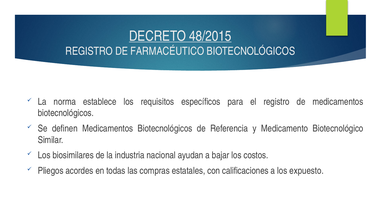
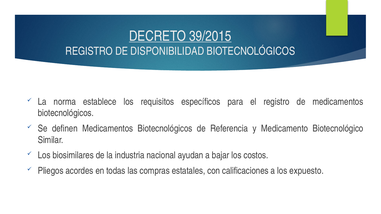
48/2015: 48/2015 -> 39/2015
FARMACÉUTICO: FARMACÉUTICO -> DISPONIBILIDAD
